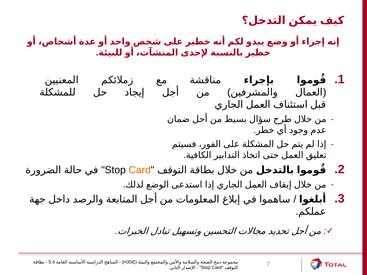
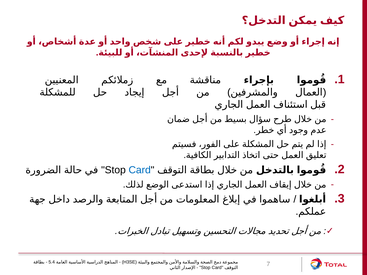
Card at (140, 170) colour: orange -> blue
